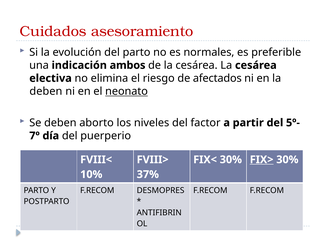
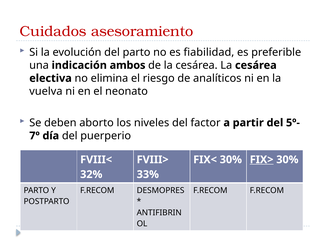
normales: normales -> fiabilidad
afectados: afectados -> analíticos
deben at (46, 91): deben -> vuelva
neonato underline: present -> none
10%: 10% -> 32%
37%: 37% -> 33%
